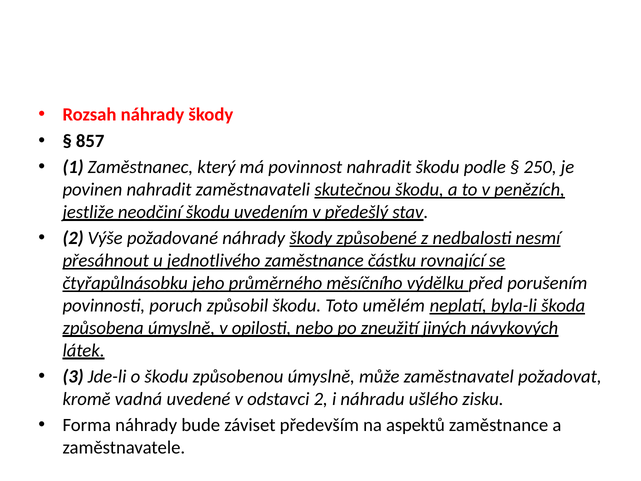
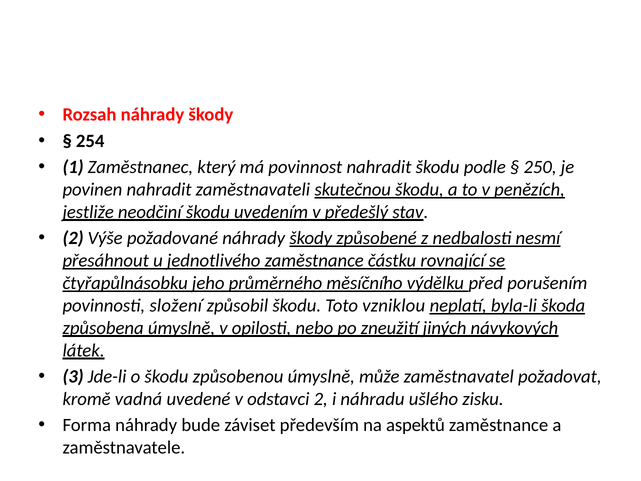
857: 857 -> 254
poruch: poruch -> složení
umělém: umělém -> vzniklou
